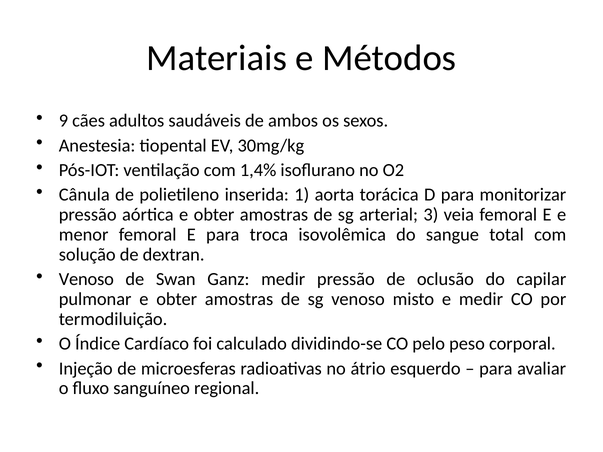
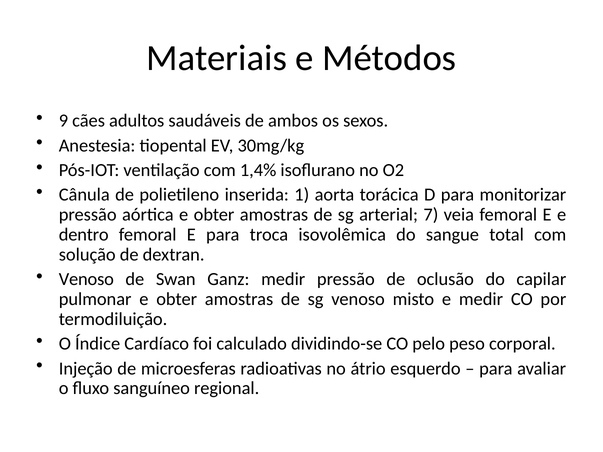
3: 3 -> 7
menor: menor -> dentro
